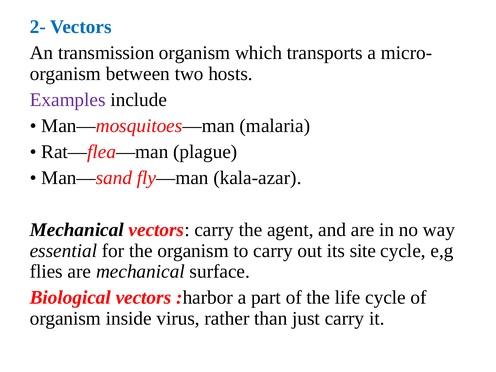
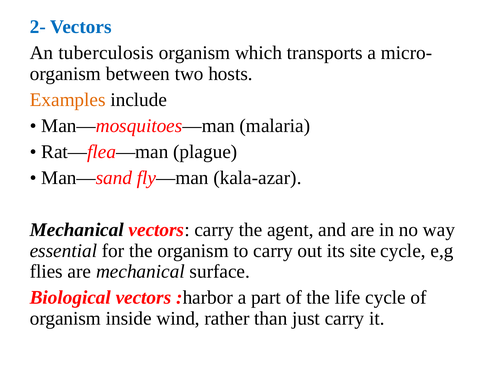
transmission: transmission -> tuberculosis
Examples colour: purple -> orange
virus: virus -> wind
